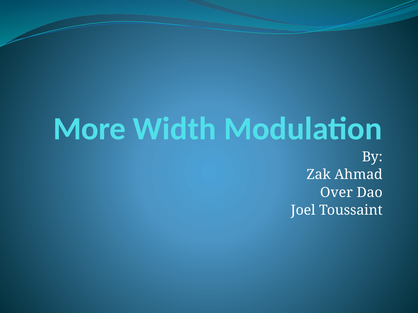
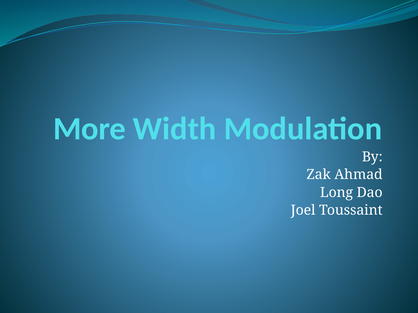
Over: Over -> Long
